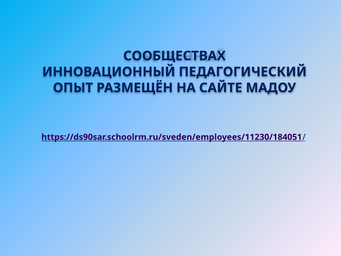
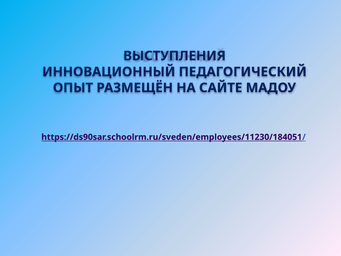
СООБЩЕСТВАХ: СООБЩЕСТВАХ -> ВЫСТУПЛЕНИЯ
